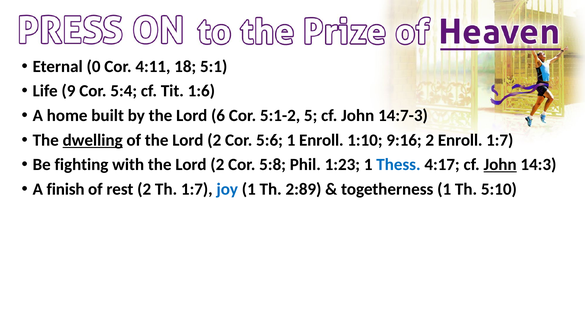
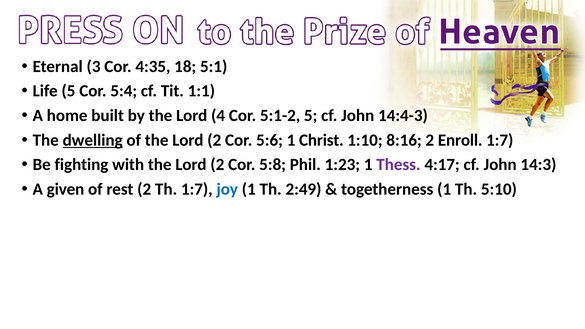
0: 0 -> 3
4:11: 4:11 -> 4:35
Life 9: 9 -> 5
1:6: 1:6 -> 1:1
6: 6 -> 4
14:7-3: 14:7-3 -> 14:4-3
1 Enroll: Enroll -> Christ
9:16: 9:16 -> 8:16
Thess colour: blue -> purple
John at (500, 165) underline: present -> none
finish: finish -> given
2:89: 2:89 -> 2:49
